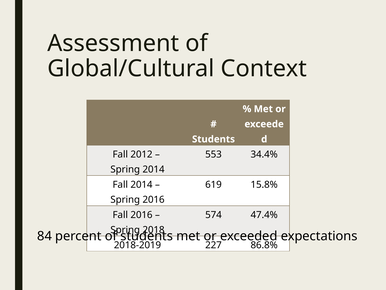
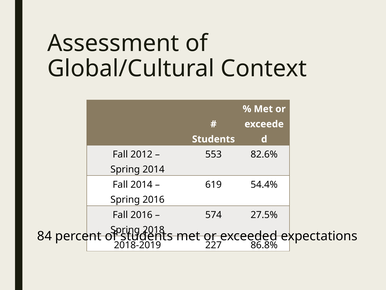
34.4%: 34.4% -> 82.6%
15.8%: 15.8% -> 54.4%
47.4%: 47.4% -> 27.5%
